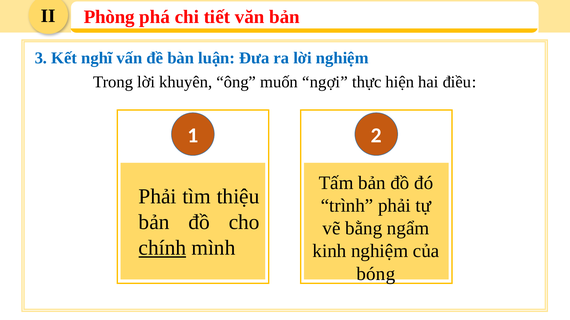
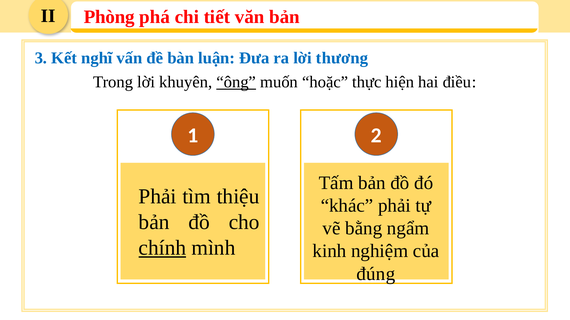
lời nghiệm: nghiệm -> thương
ông underline: none -> present
ngợi: ngợi -> hoặc
trình: trình -> khác
bóng: bóng -> đúng
